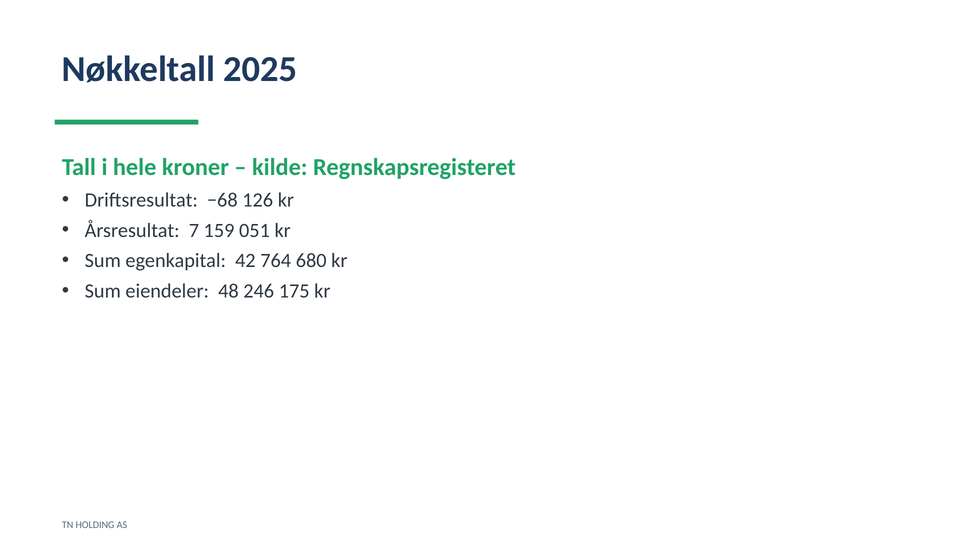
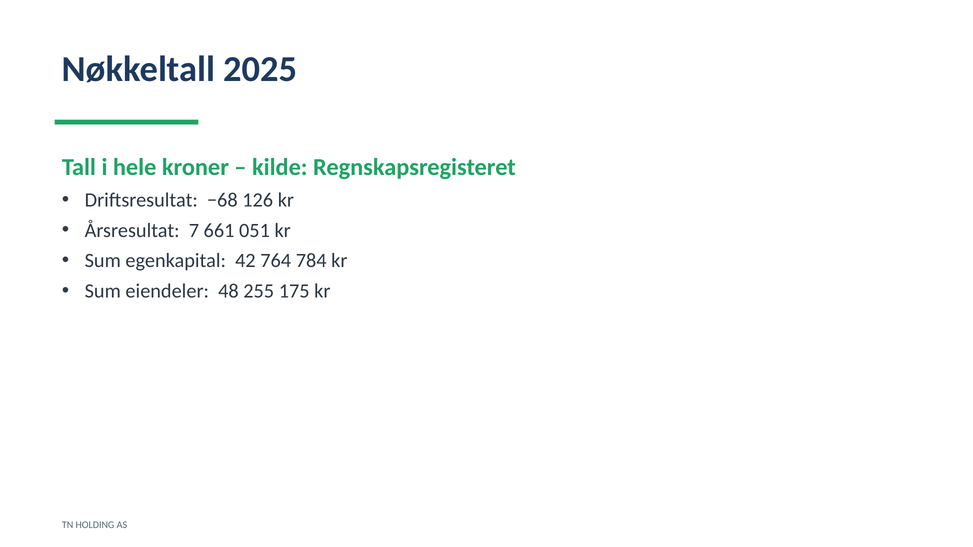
159: 159 -> 661
680: 680 -> 784
246: 246 -> 255
